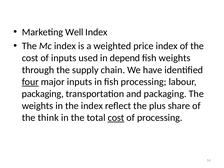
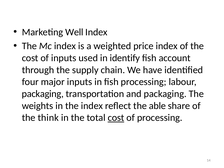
depend: depend -> identify
fish weights: weights -> account
four underline: present -> none
plus: plus -> able
